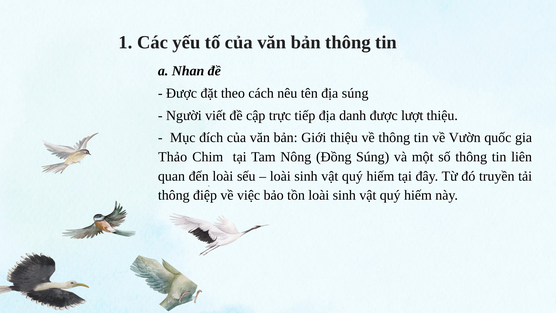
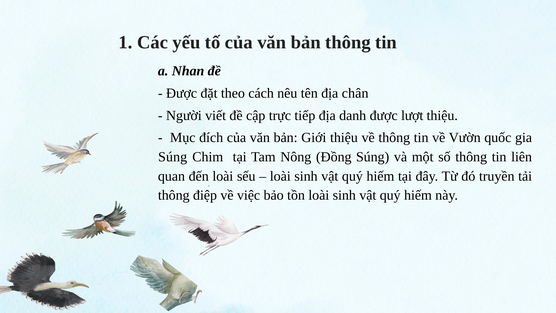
địa súng: súng -> chân
Thảo at (173, 157): Thảo -> Súng
